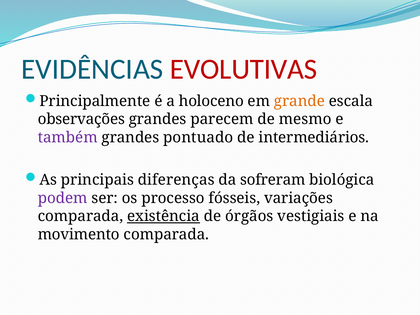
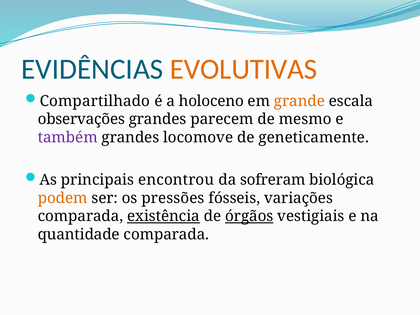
EVOLUTIVAS colour: red -> orange
Principalmente: Principalmente -> Compartilhado
pontuado: pontuado -> locomove
intermediários: intermediários -> geneticamente
diferenças: diferenças -> encontrou
podem colour: purple -> orange
processo: processo -> pressões
órgãos underline: none -> present
movimento: movimento -> quantidade
